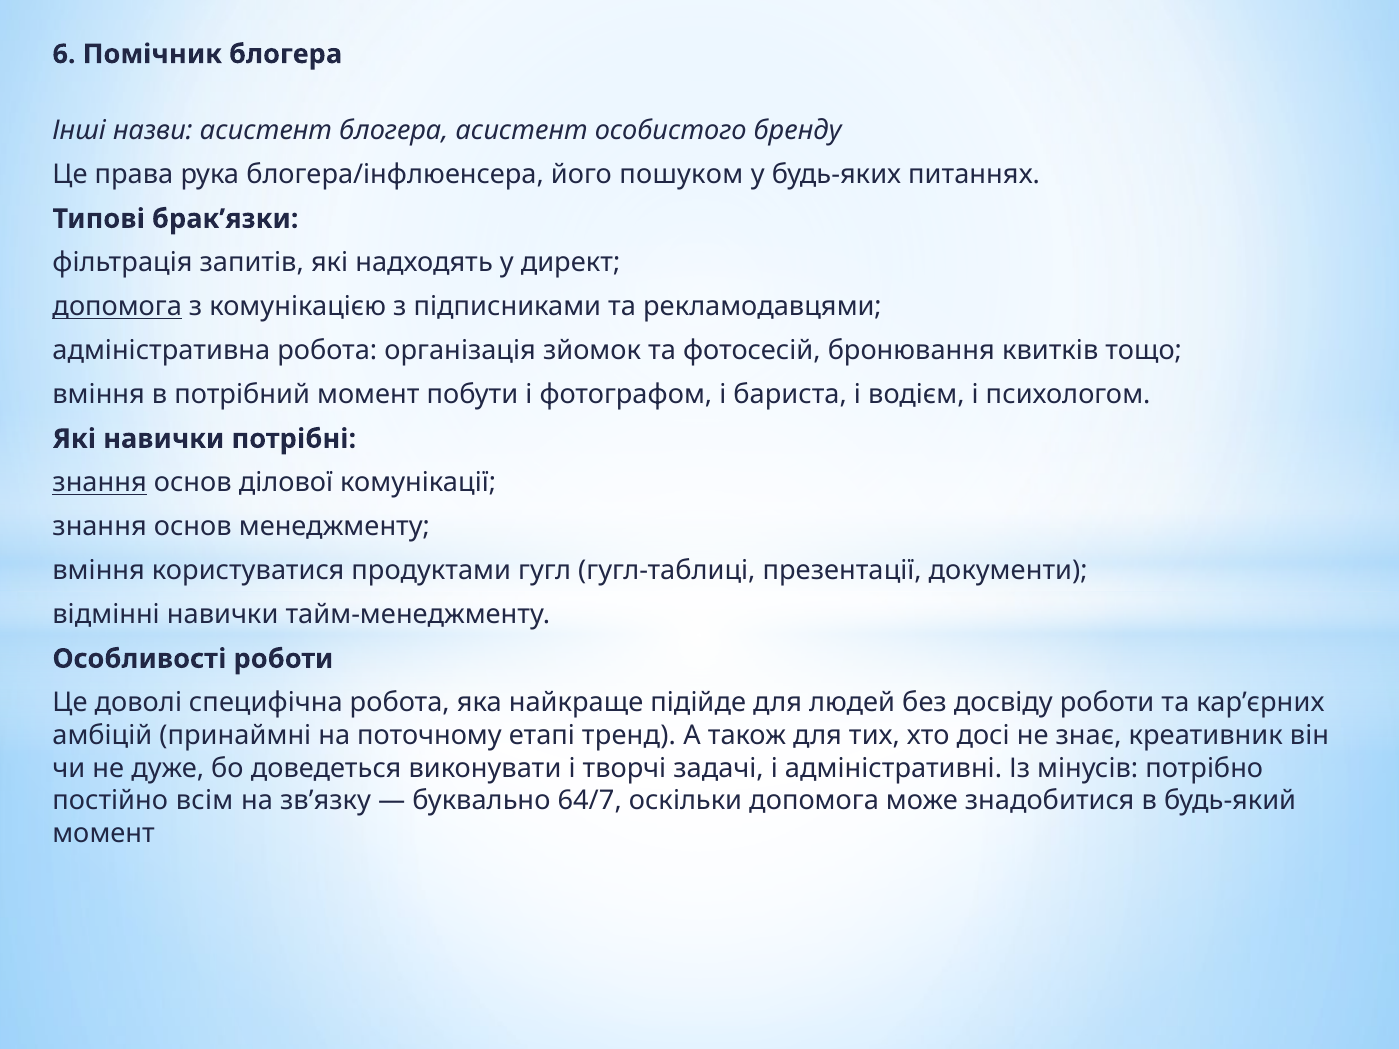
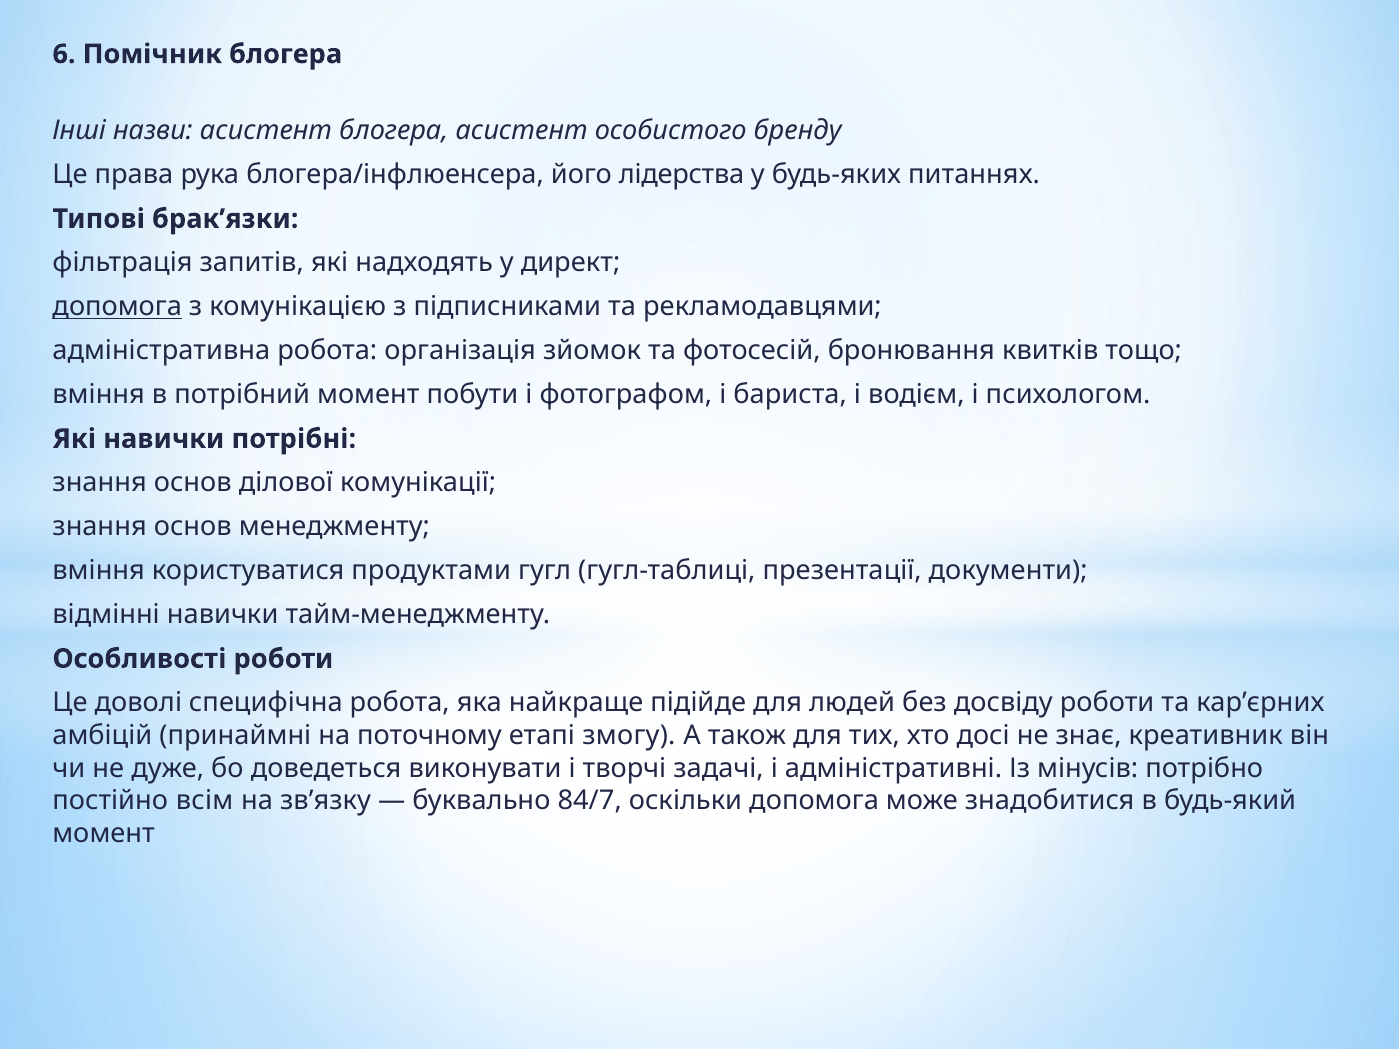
пошуком: пошуком -> лідерства
знання at (100, 483) underline: present -> none
тренд: тренд -> змогу
64/7: 64/7 -> 84/7
